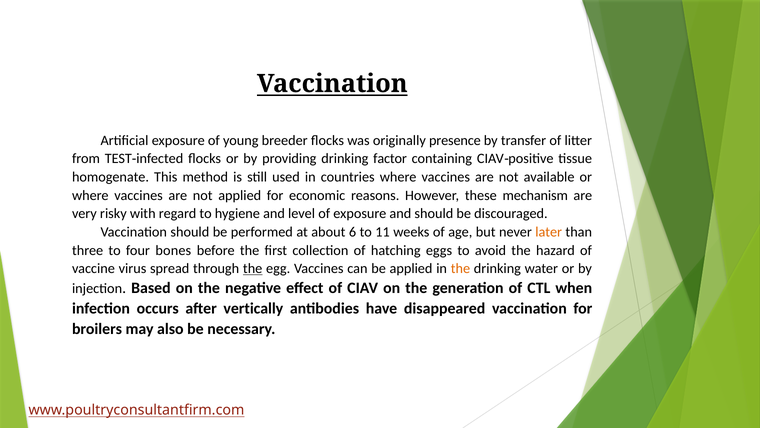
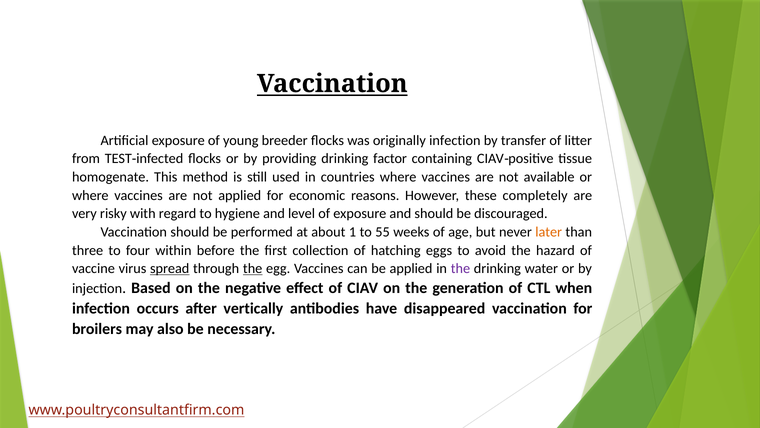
originally presence: presence -> infection
mechanism: mechanism -> completely
6: 6 -> 1
11: 11 -> 55
bones: bones -> within
spread underline: none -> present
the at (460, 268) colour: orange -> purple
